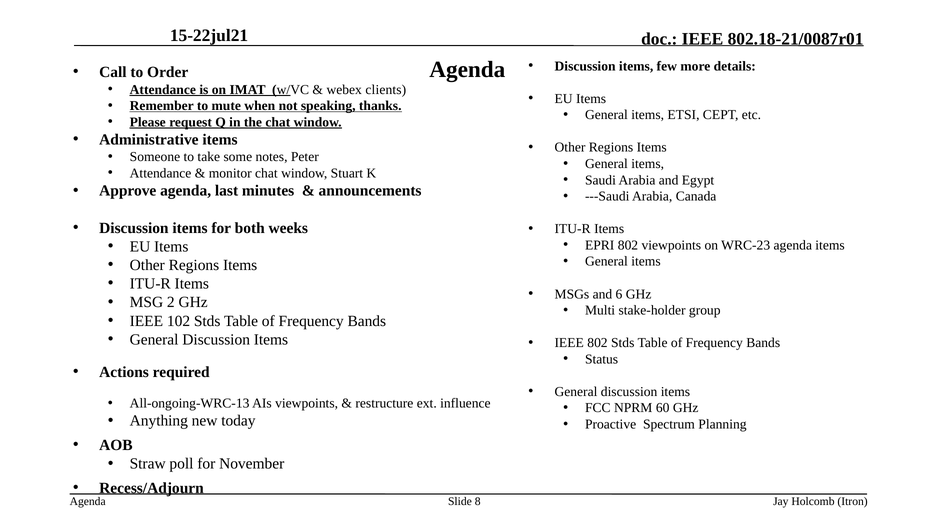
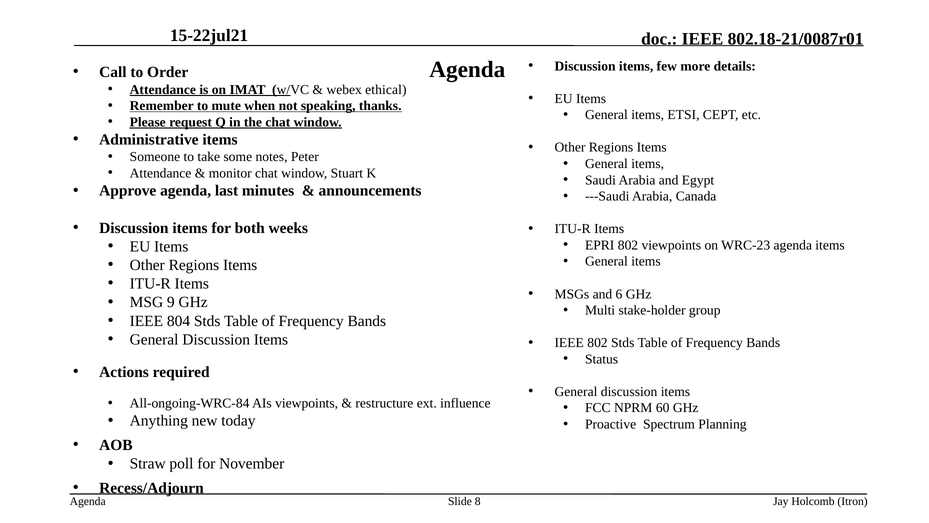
clients: clients -> ethical
2: 2 -> 9
102: 102 -> 804
All-ongoing-WRC-13: All-ongoing-WRC-13 -> All-ongoing-WRC-84
